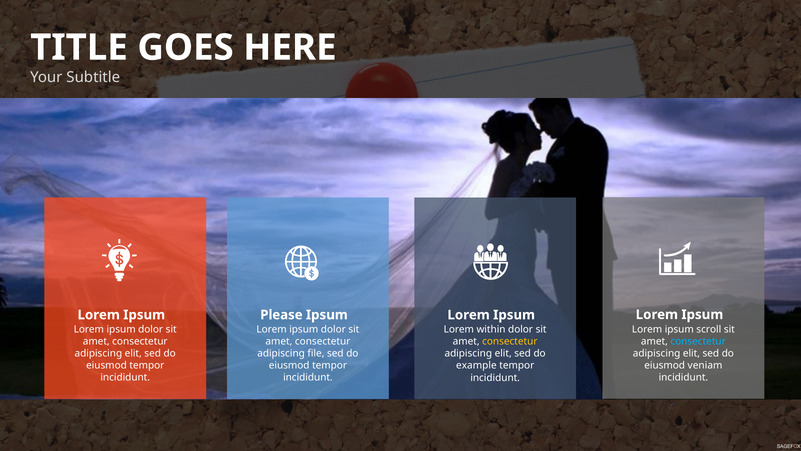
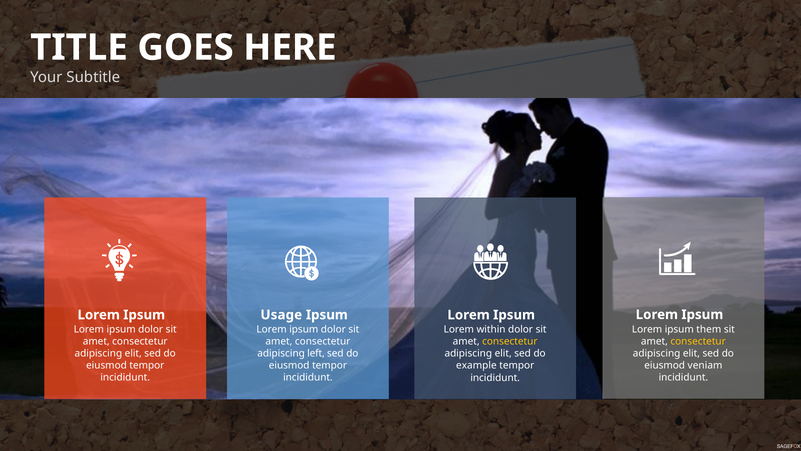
Please: Please -> Usage
scroll: scroll -> them
consectetur at (698, 341) colour: light blue -> yellow
file: file -> left
